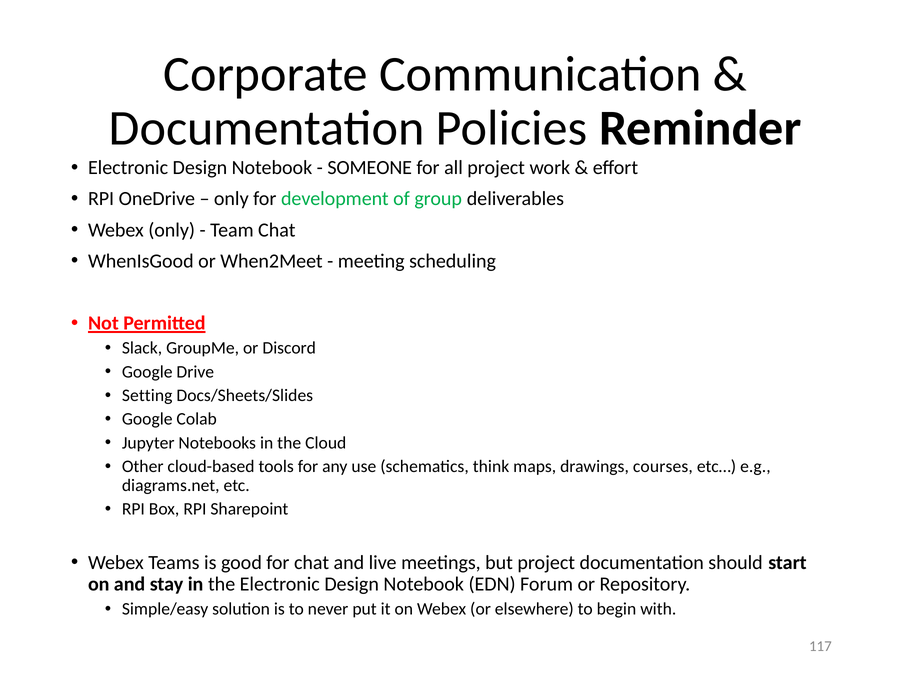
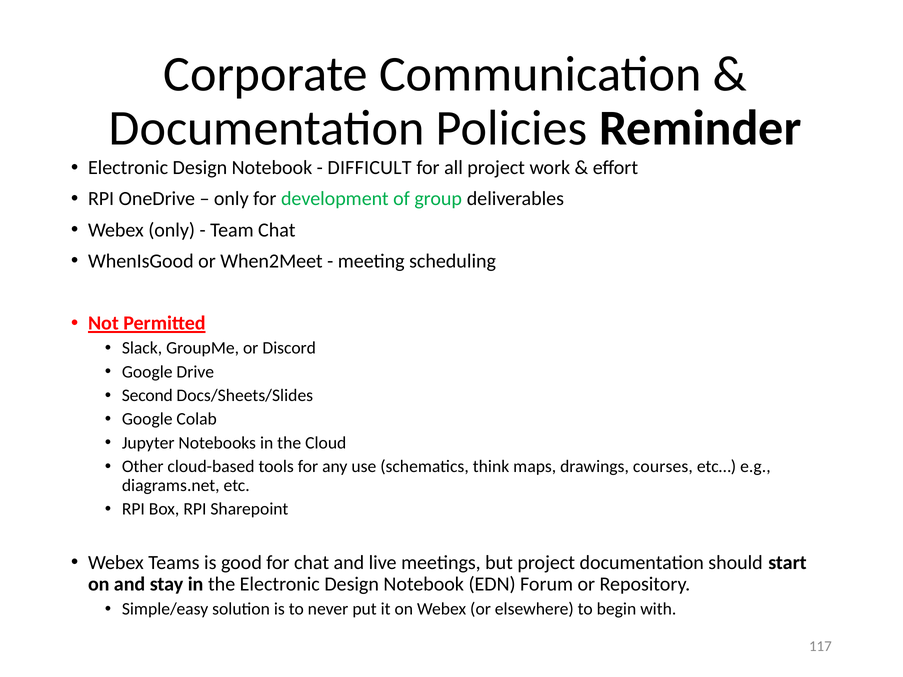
SOMEONE: SOMEONE -> DIFFICULT
Setting: Setting -> Second
